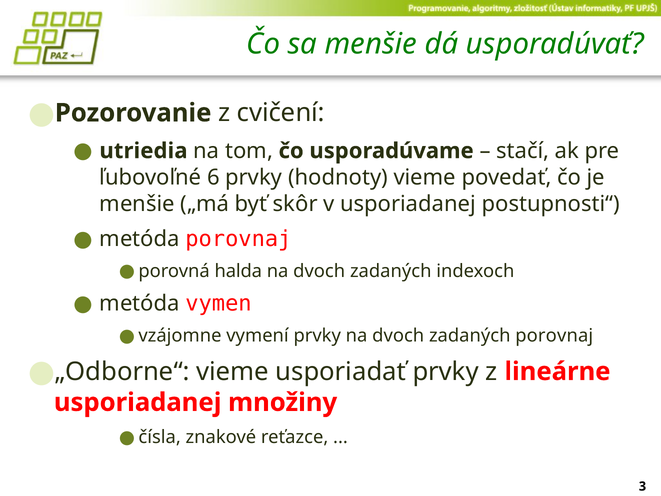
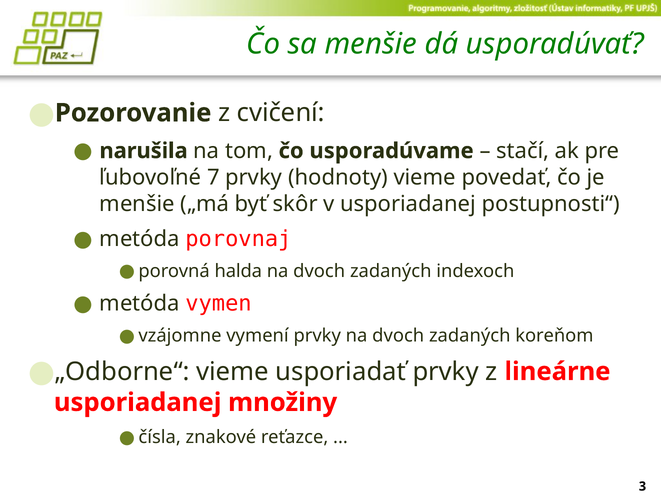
utriedia: utriedia -> narušila
6: 6 -> 7
zadaných porovnaj: porovnaj -> koreňom
